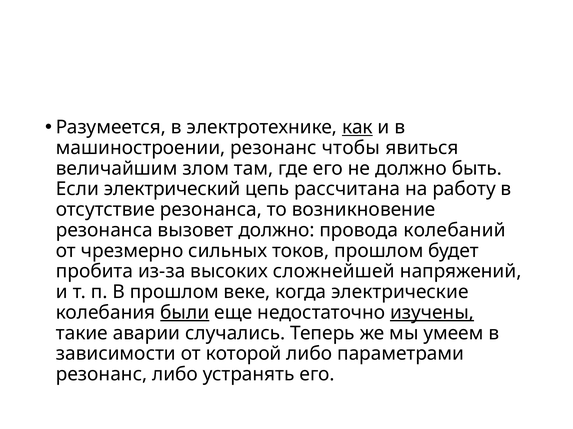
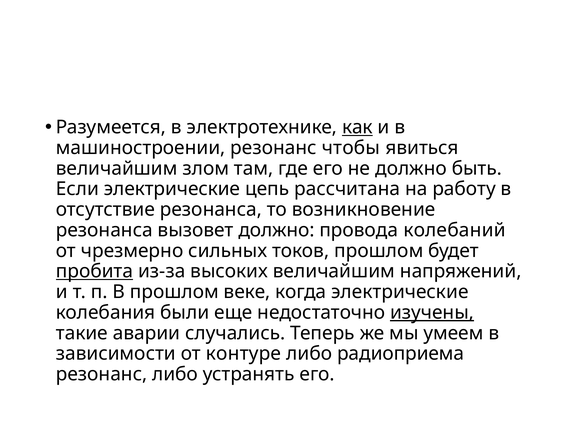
Если электрический: электрический -> электрические
пробита underline: none -> present
высоких сложнейшей: сложнейшей -> величайшим
были underline: present -> none
которой: которой -> контуре
параметрами: параметрами -> радиоприема
